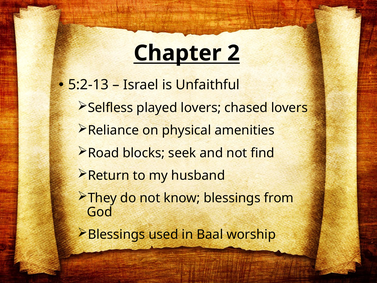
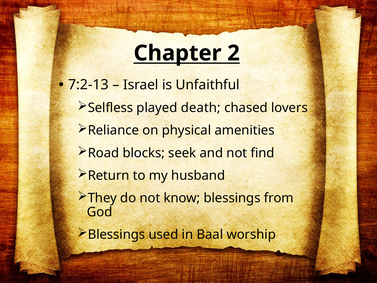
5:2-13: 5:2-13 -> 7:2-13
played lovers: lovers -> death
